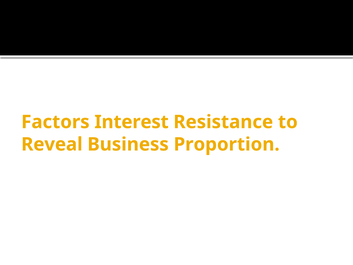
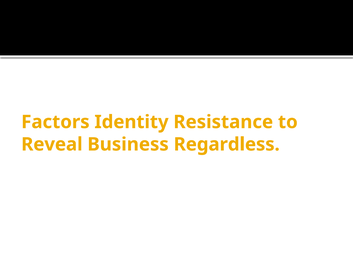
Interest: Interest -> Identity
Proportion: Proportion -> Regardless
